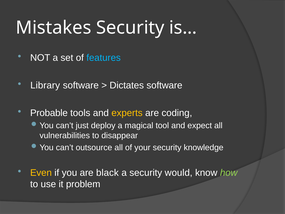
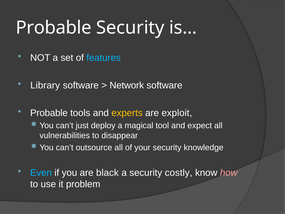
Mistakes at (54, 28): Mistakes -> Probable
Dictates: Dictates -> Network
coding: coding -> exploit
Even colour: yellow -> light blue
would: would -> costly
how colour: light green -> pink
